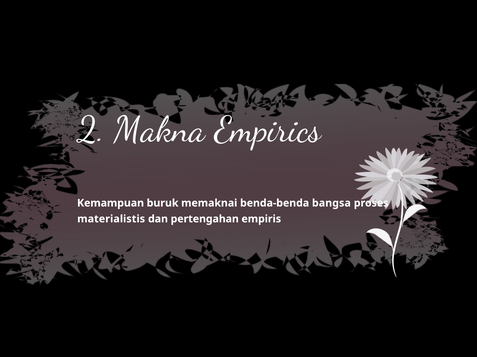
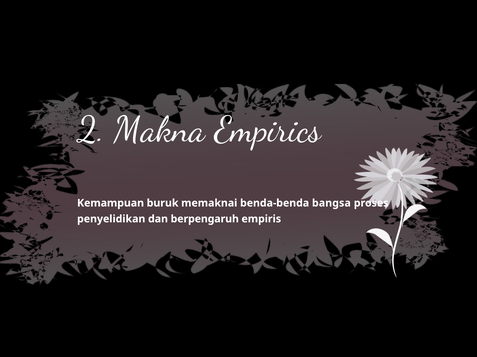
materialistis: materialistis -> penyelidikan
pertengahan: pertengahan -> berpengaruh
